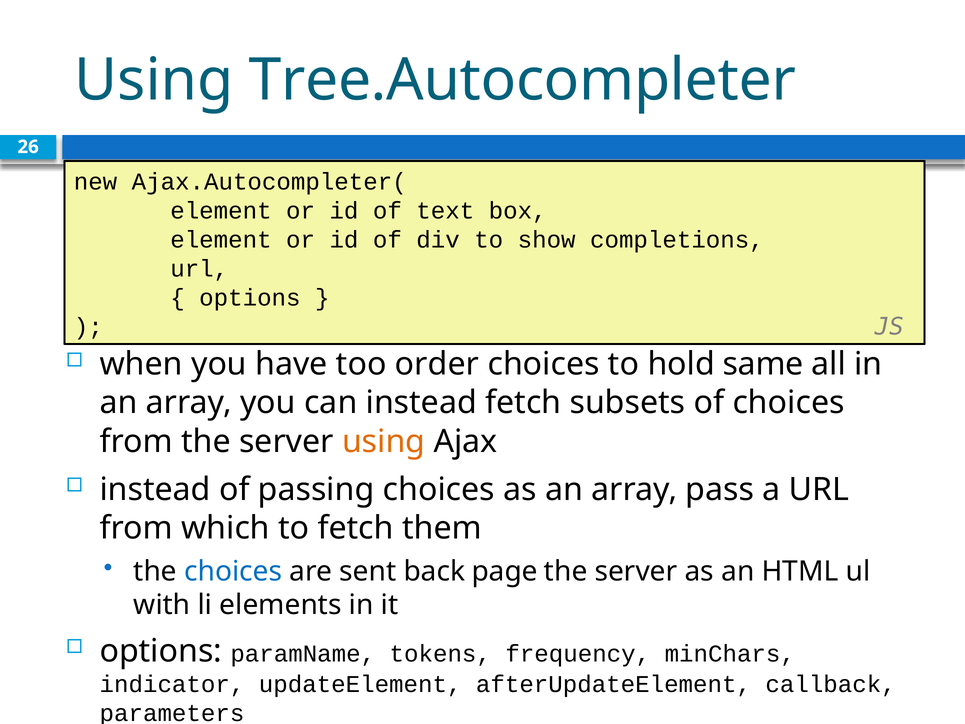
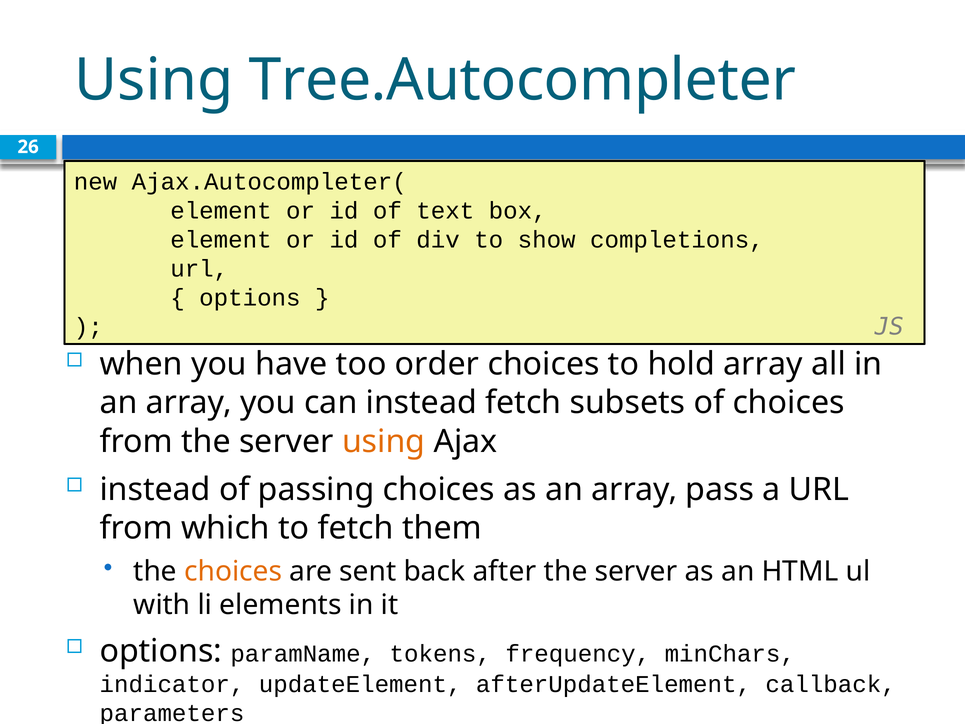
hold same: same -> array
choices at (233, 571) colour: blue -> orange
page: page -> after
